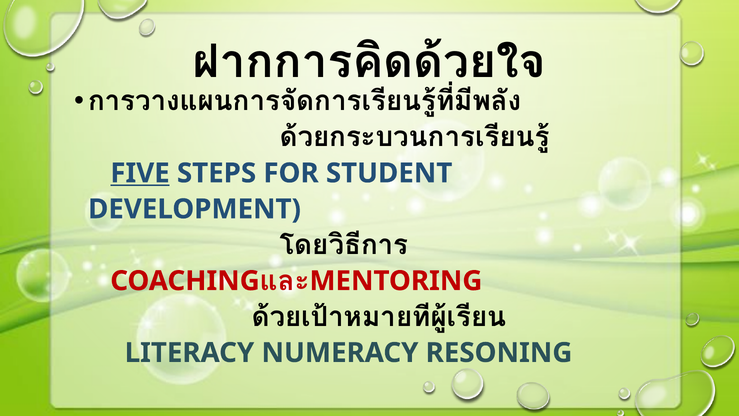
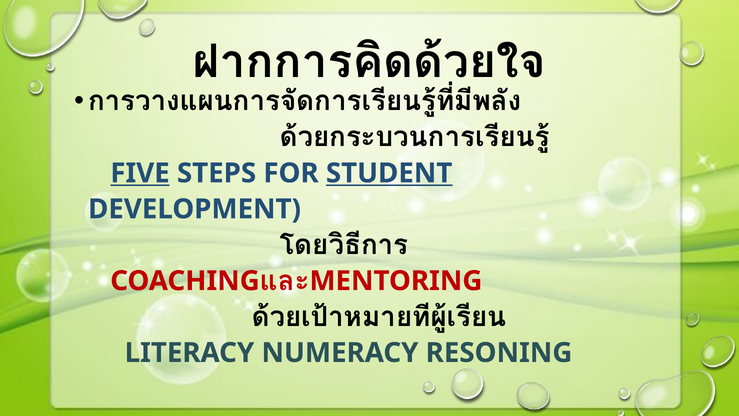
STUDENT underline: none -> present
